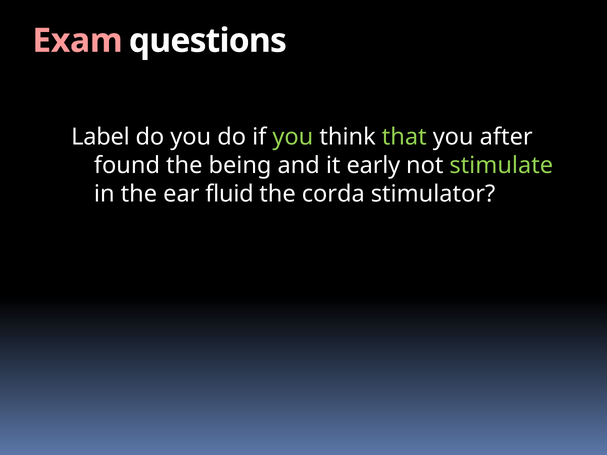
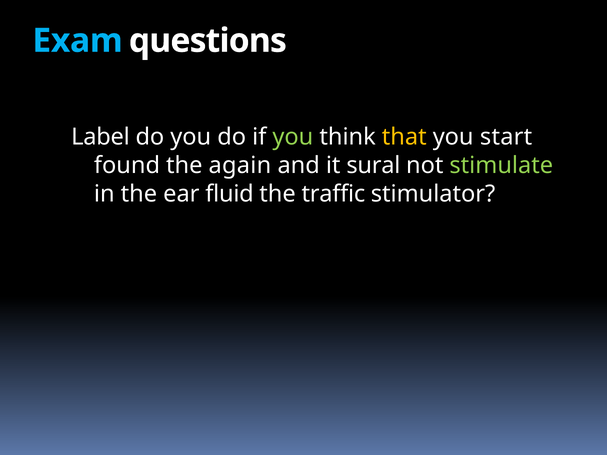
Exam colour: pink -> light blue
that colour: light green -> yellow
after: after -> start
being: being -> again
early: early -> sural
corda: corda -> traffic
